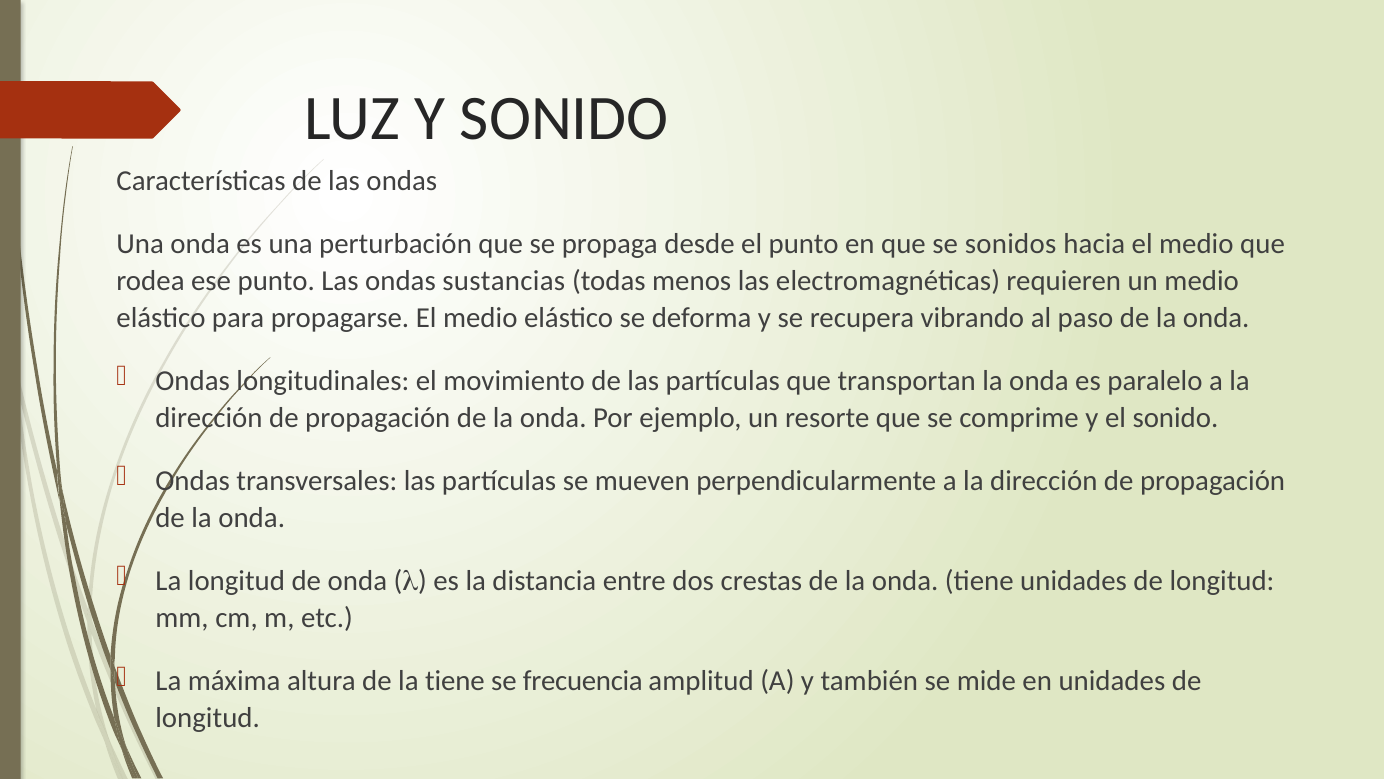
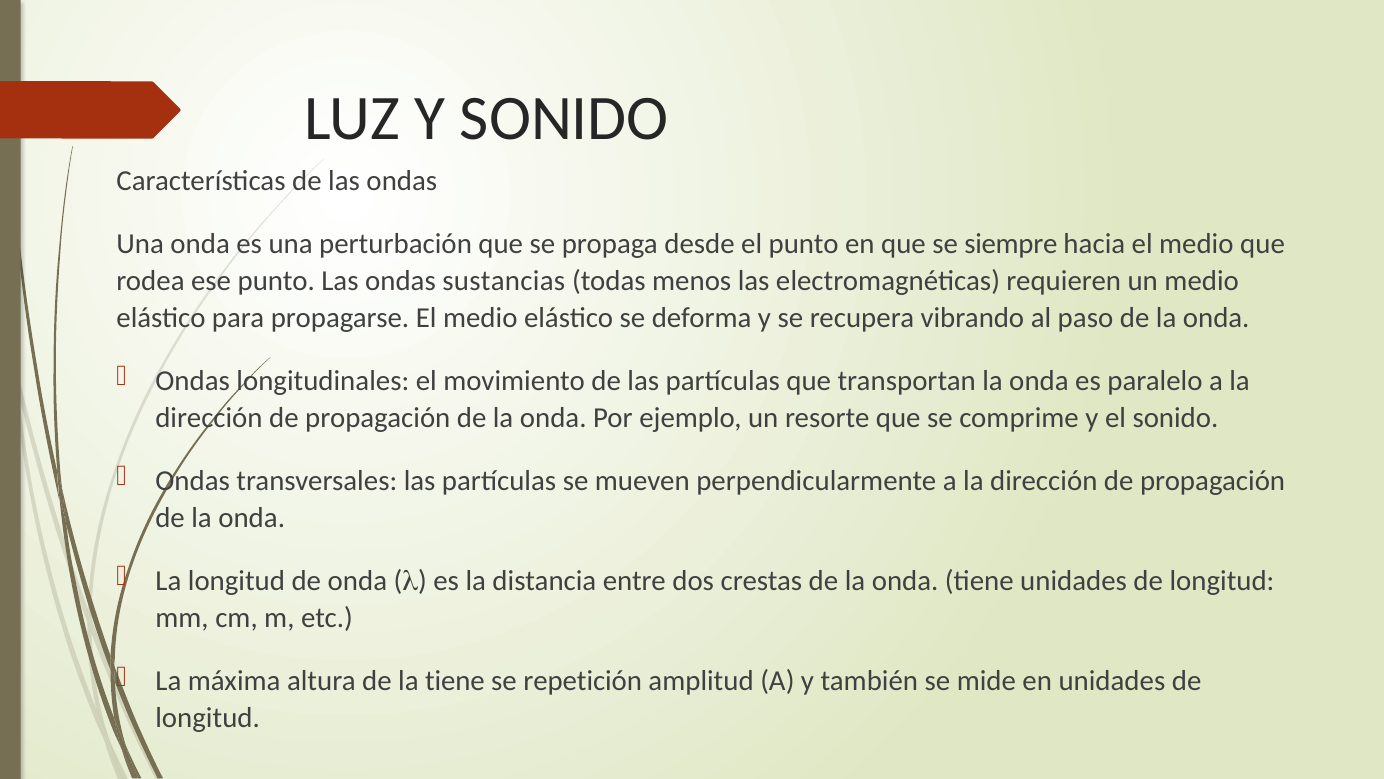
sonidos: sonidos -> siempre
frecuencia: frecuencia -> repetición
